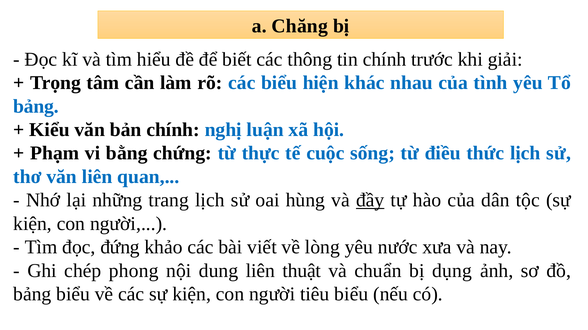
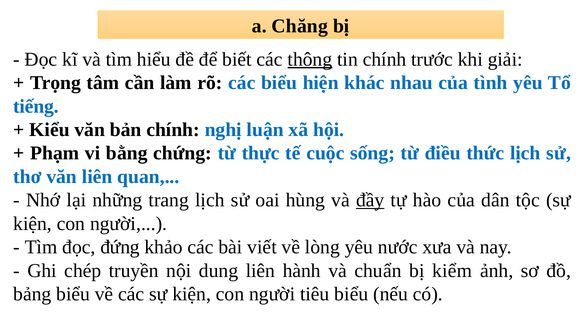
thông underline: none -> present
bảng at (36, 106): bảng -> tiếng
phong: phong -> truyền
thuật: thuật -> hành
dụng: dụng -> kiểm
